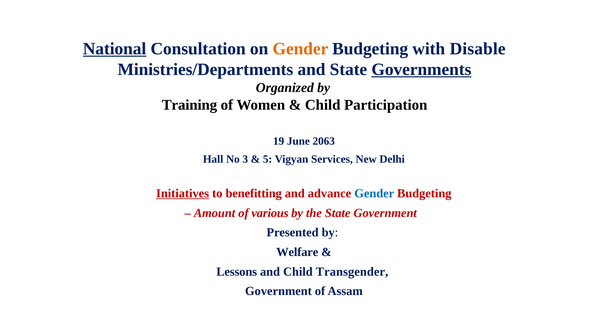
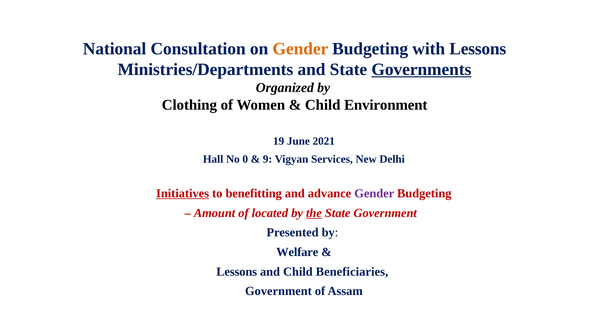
National underline: present -> none
with Disable: Disable -> Lessons
Training: Training -> Clothing
Participation: Participation -> Environment
2063: 2063 -> 2021
3: 3 -> 0
5: 5 -> 9
Gender at (374, 194) colour: blue -> purple
various: various -> located
the underline: none -> present
Transgender: Transgender -> Beneficiaries
